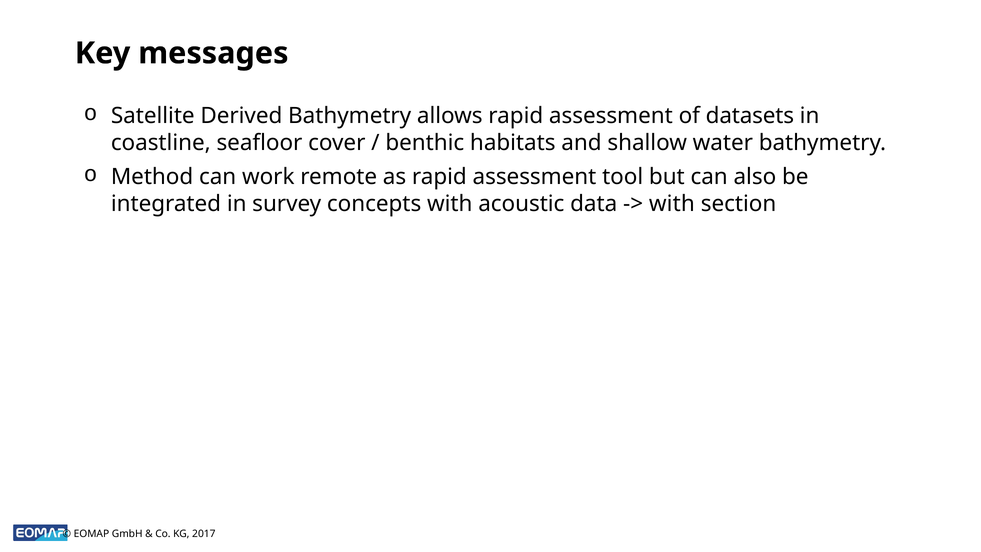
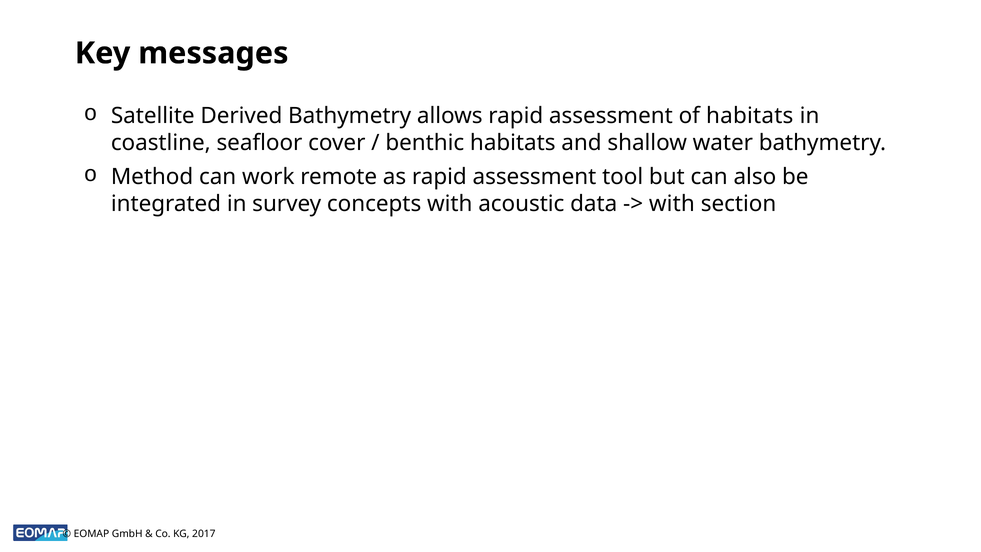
of datasets: datasets -> habitats
